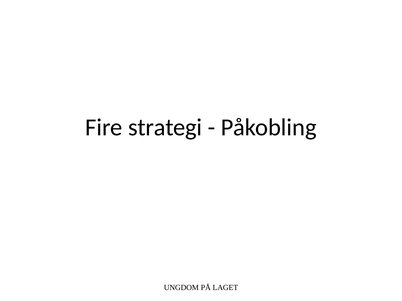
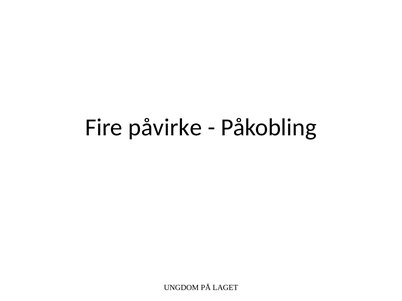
strategi: strategi -> påvirke
